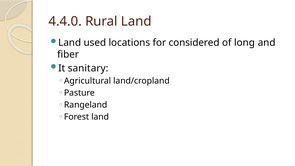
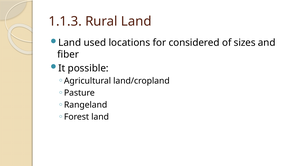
4.4.0: 4.4.0 -> 1.1.3
long: long -> sizes
sanitary: sanitary -> possible
